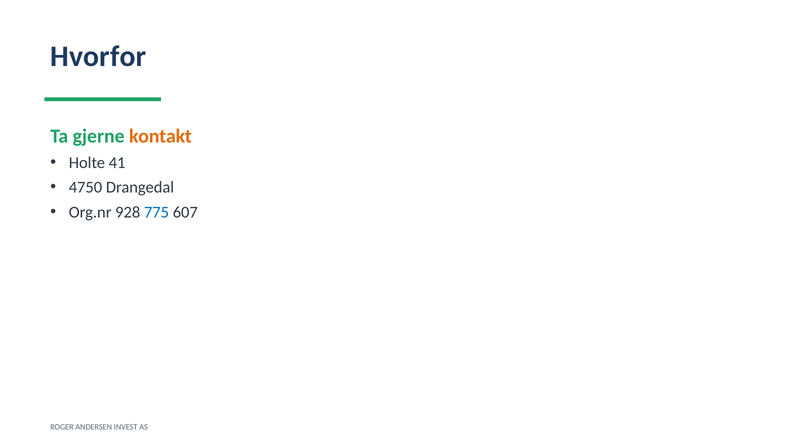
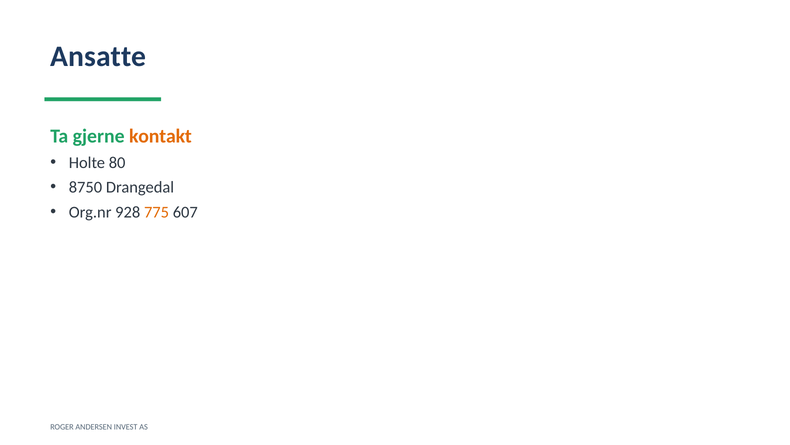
Hvorfor: Hvorfor -> Ansatte
41: 41 -> 80
4750: 4750 -> 8750
775 colour: blue -> orange
